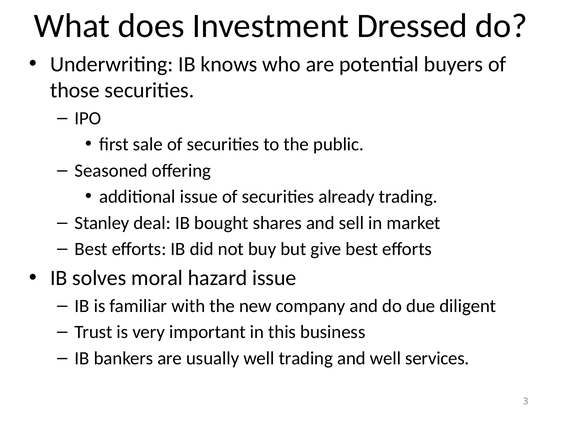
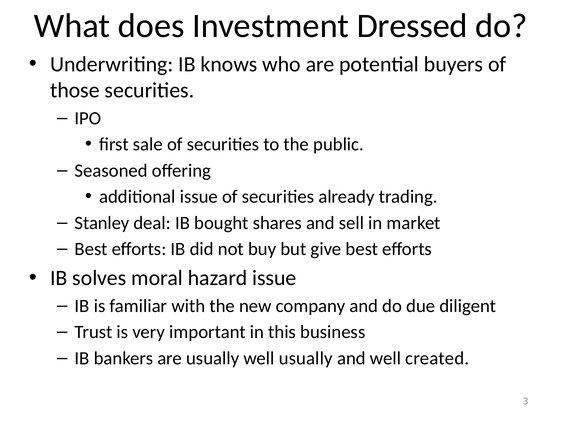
well trading: trading -> usually
services: services -> created
